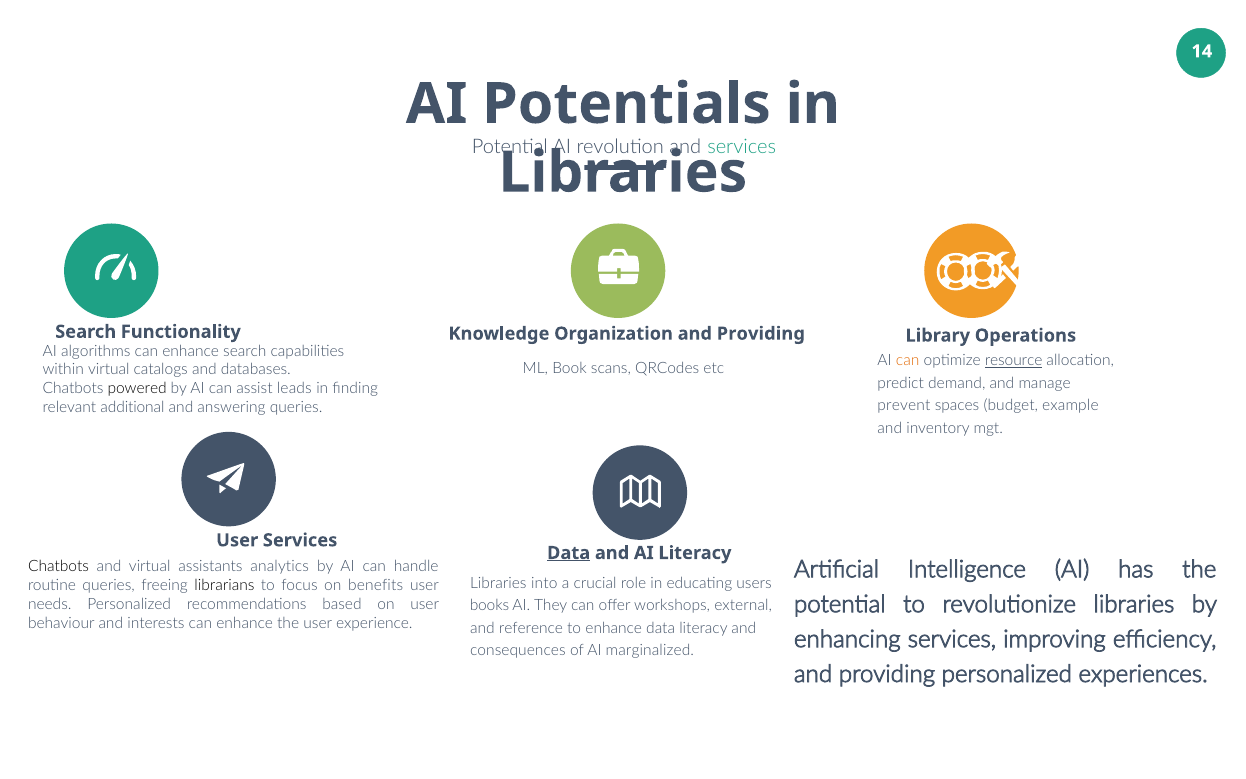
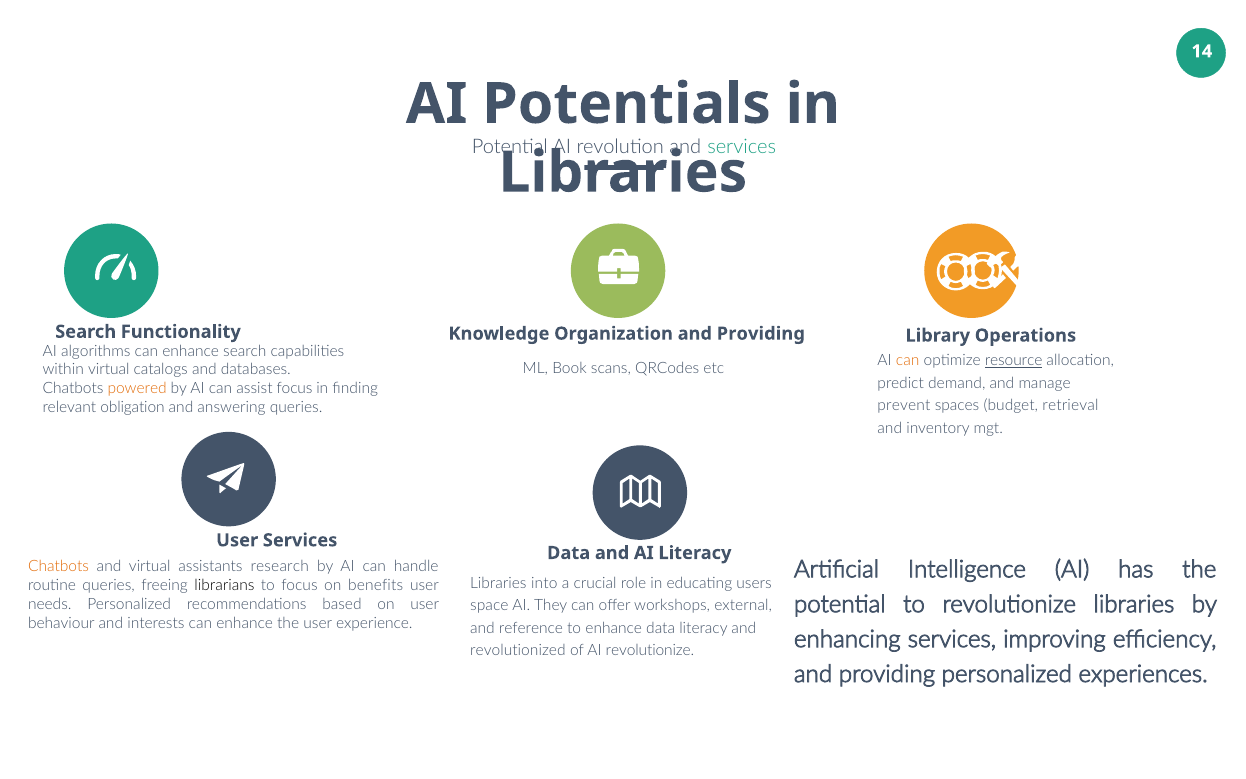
powered colour: black -> orange
assist leads: leads -> focus
example: example -> retrieval
additional: additional -> obligation
Data at (569, 553) underline: present -> none
Chatbots at (58, 567) colour: black -> orange
analytics: analytics -> research
books: books -> space
consequences: consequences -> revolutionized
AI marginalized: marginalized -> revolutionize
